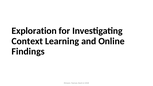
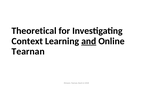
Exploration: Exploration -> Theoretical
and underline: none -> present
Findings at (28, 51): Findings -> Tearnan
